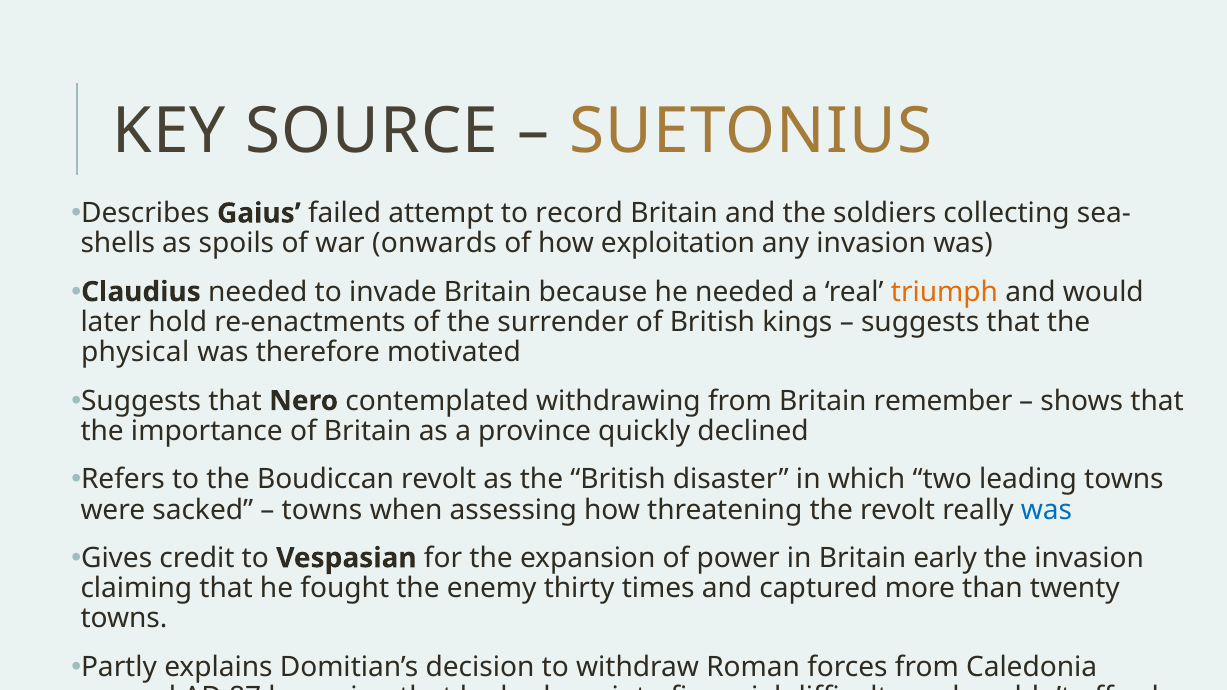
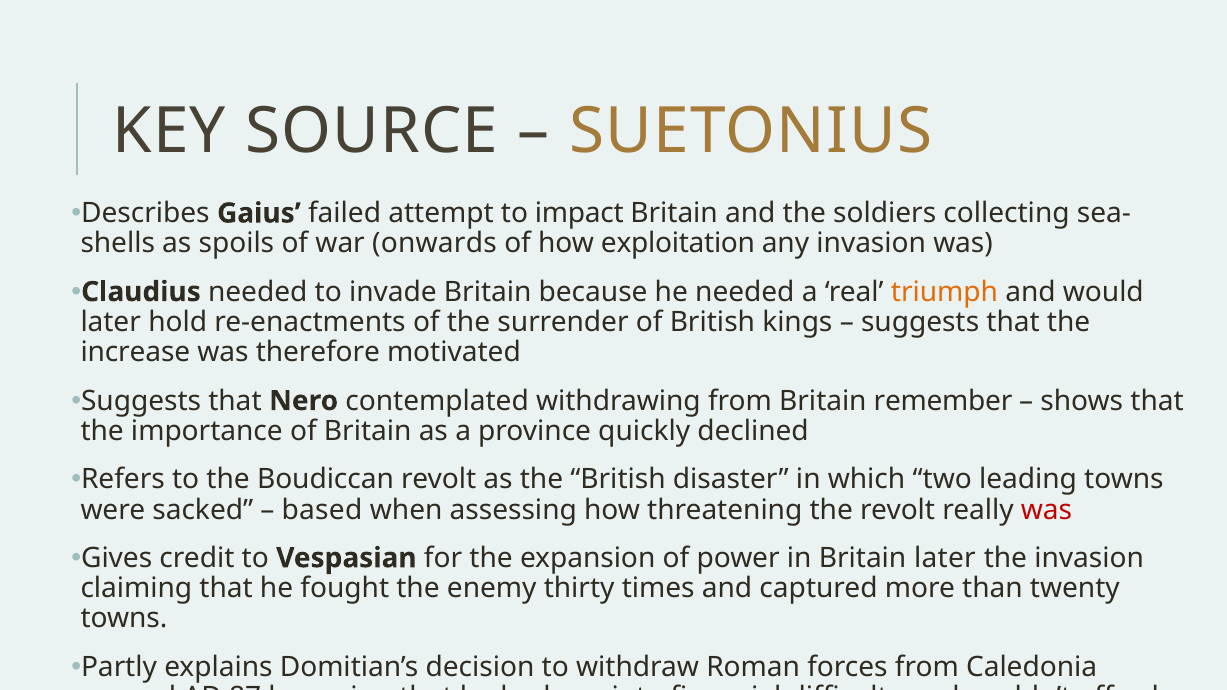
record: record -> impact
physical: physical -> increase
towns at (322, 510): towns -> based
was at (1047, 510) colour: blue -> red
Britain early: early -> later
